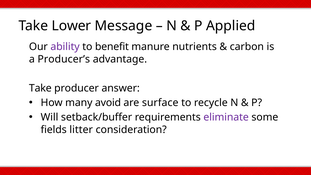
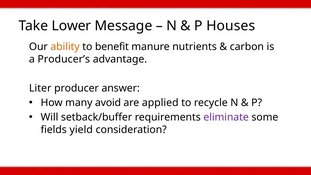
Applied: Applied -> Houses
ability colour: purple -> orange
Take at (40, 88): Take -> Liter
surface: surface -> applied
litter: litter -> yield
